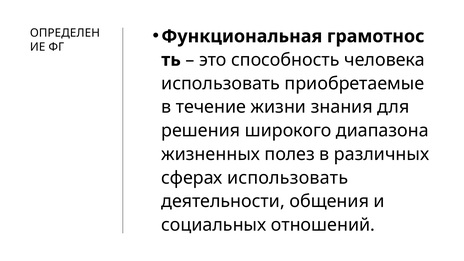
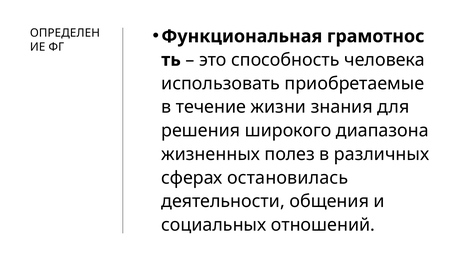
сферах использовать: использовать -> остановилась
